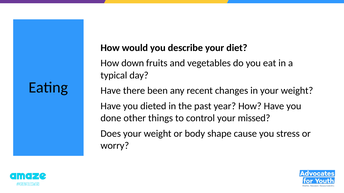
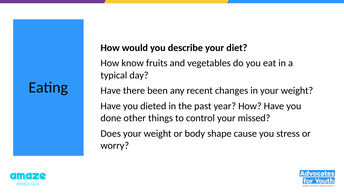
down: down -> know
